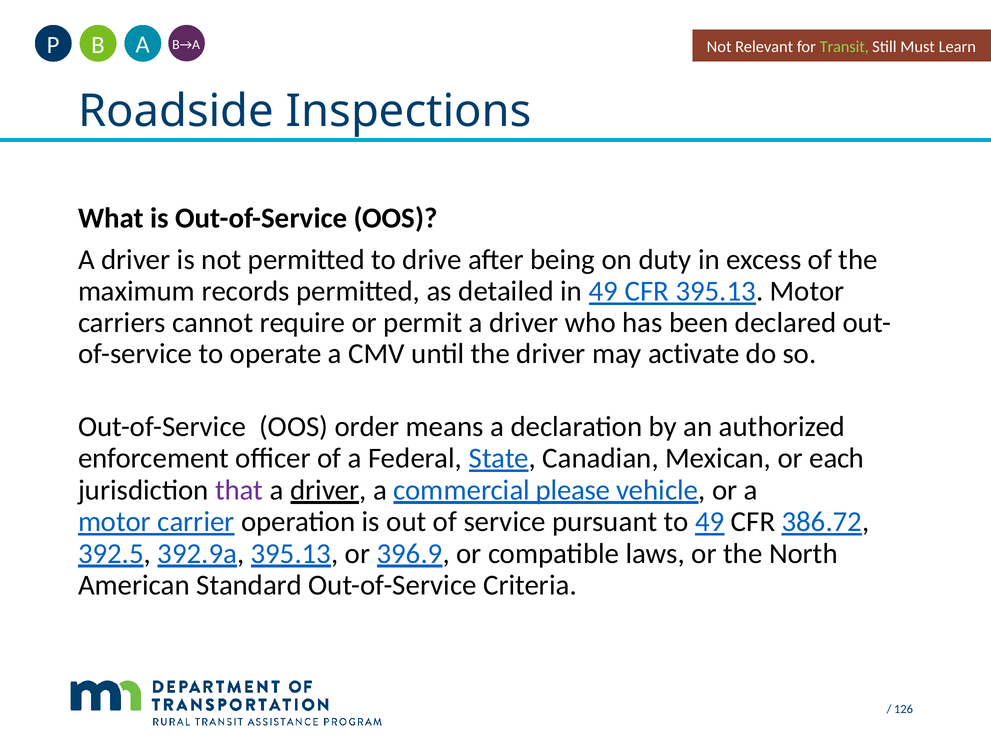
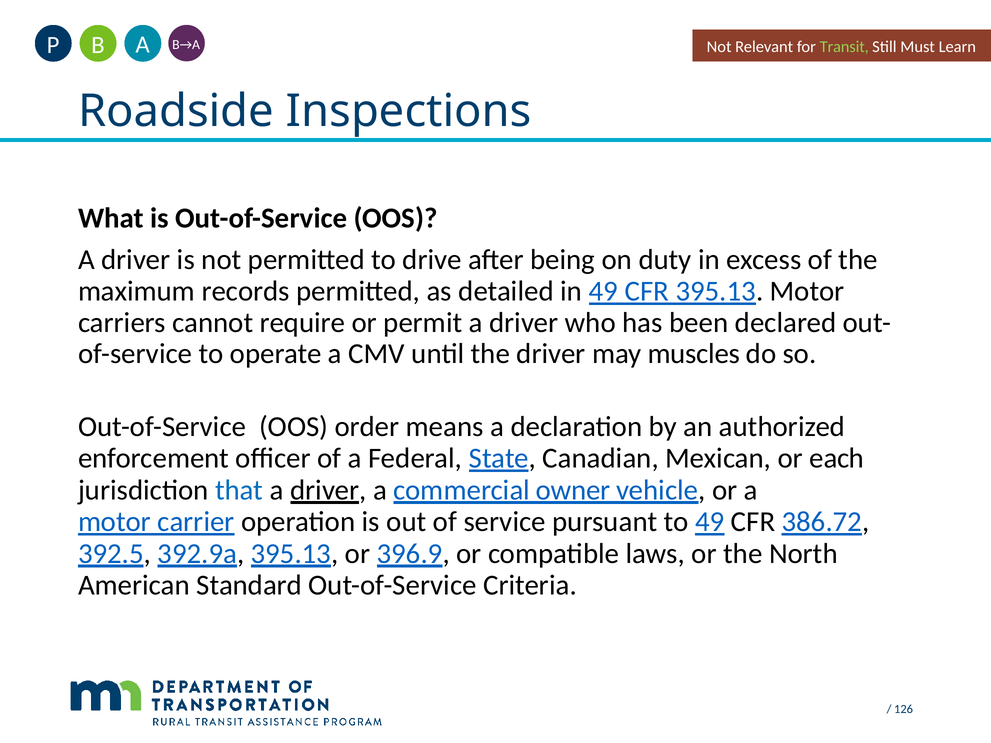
activate: activate -> muscles
that colour: purple -> blue
please: please -> owner
